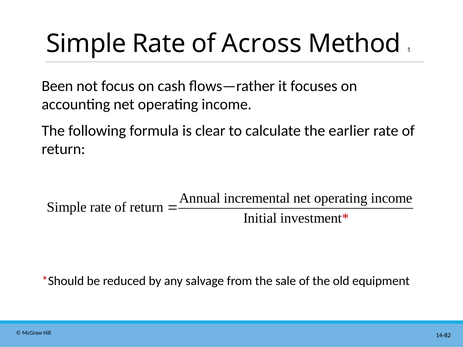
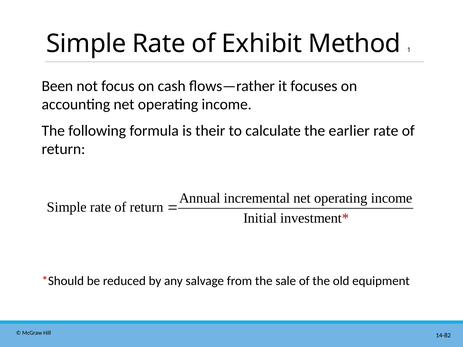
Across: Across -> Exhibit
clear: clear -> their
